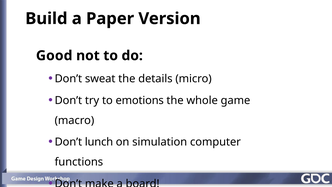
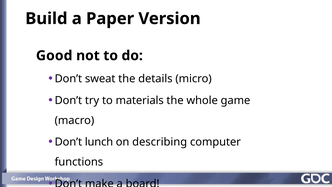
emotions: emotions -> materials
simulation: simulation -> describing
